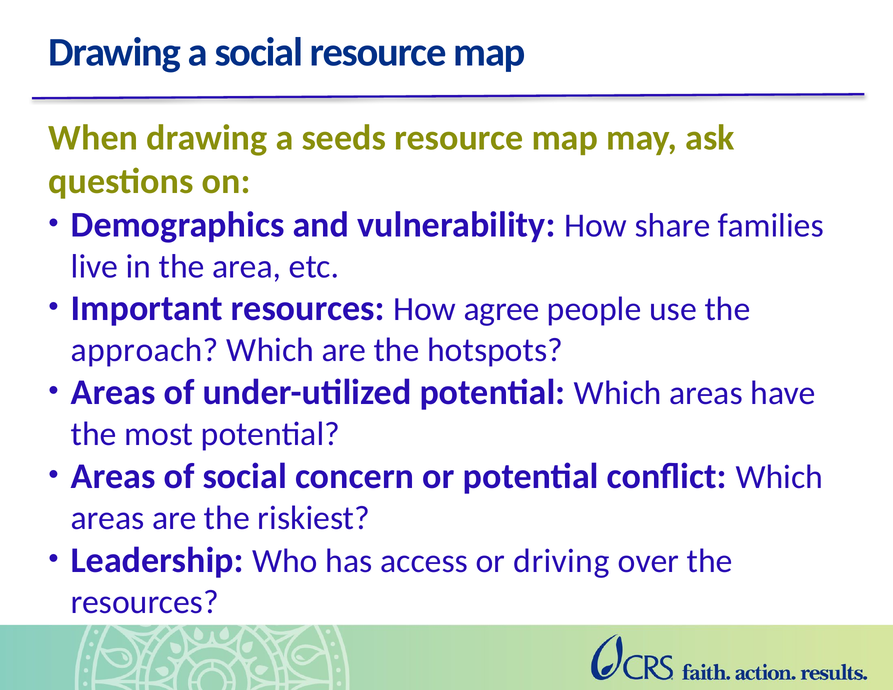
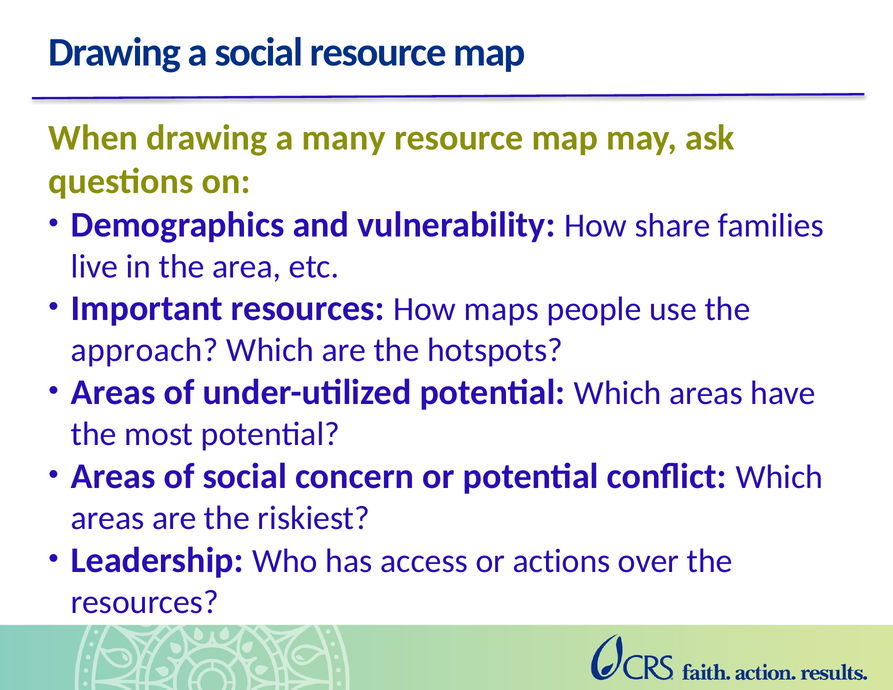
seeds: seeds -> many
agree: agree -> maps
driving: driving -> actions
